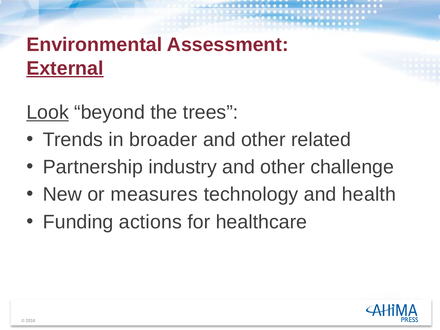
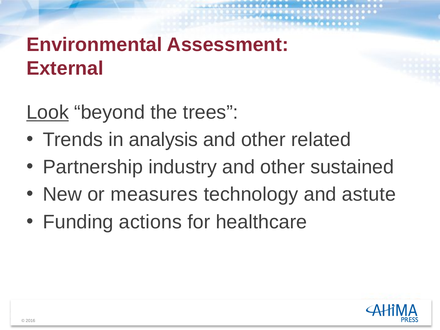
External underline: present -> none
broader: broader -> analysis
challenge: challenge -> sustained
health: health -> astute
